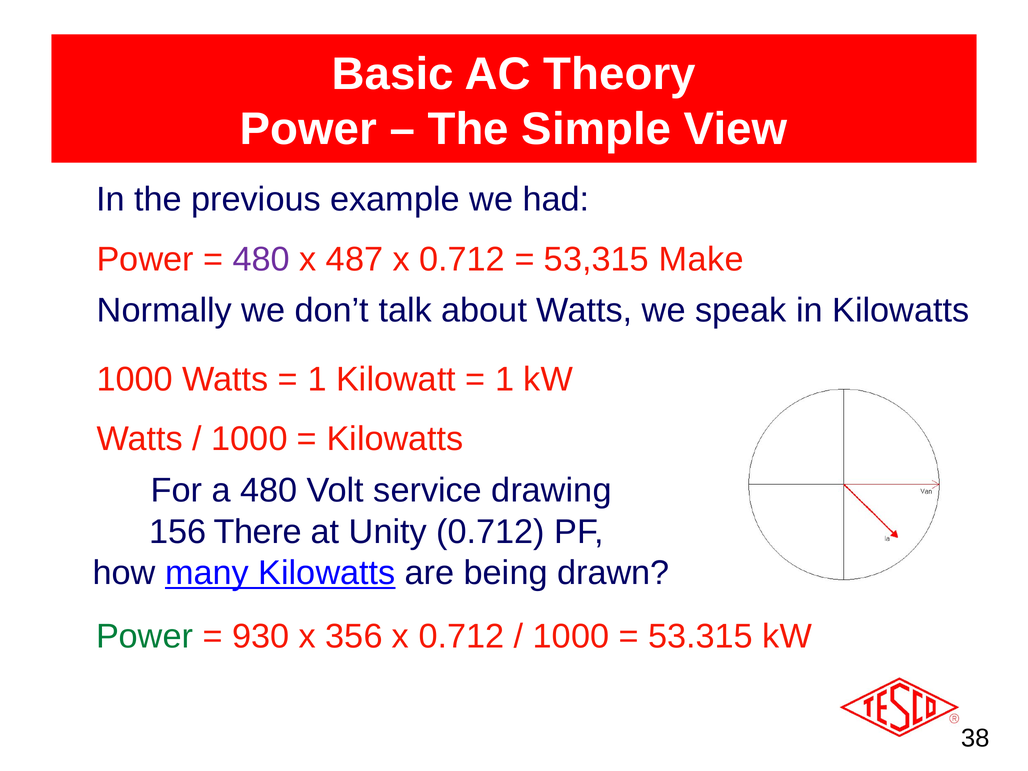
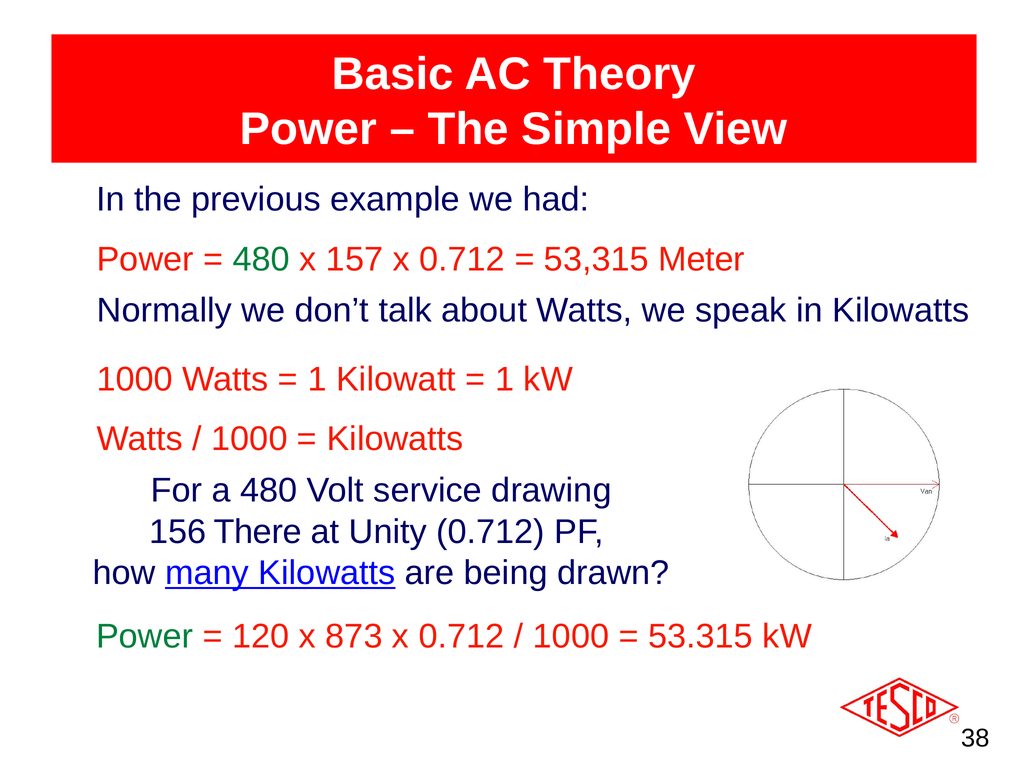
480 at (261, 259) colour: purple -> green
487: 487 -> 157
Make: Make -> Meter
930: 930 -> 120
356: 356 -> 873
